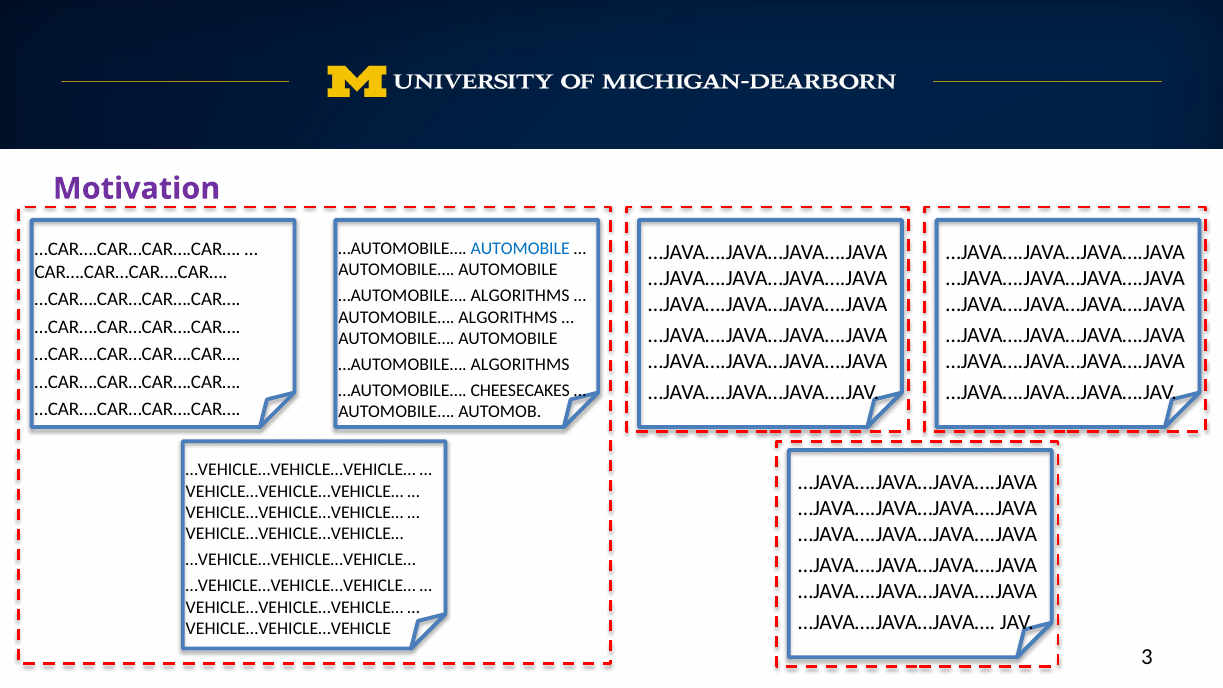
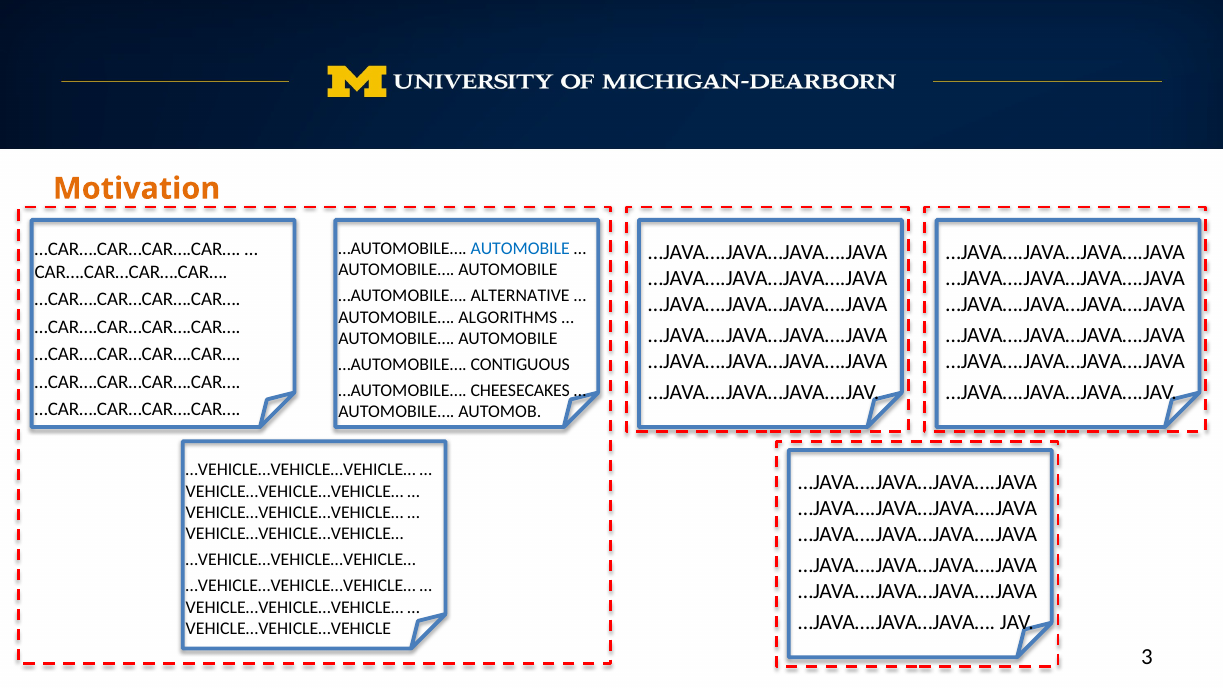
Motivation colour: purple -> orange
ALGORITHMS at (520, 296): ALGORITHMS -> ALTERNATIVE
ALGORITHMS at (520, 365): ALGORITHMS -> CONTIGUOUS
